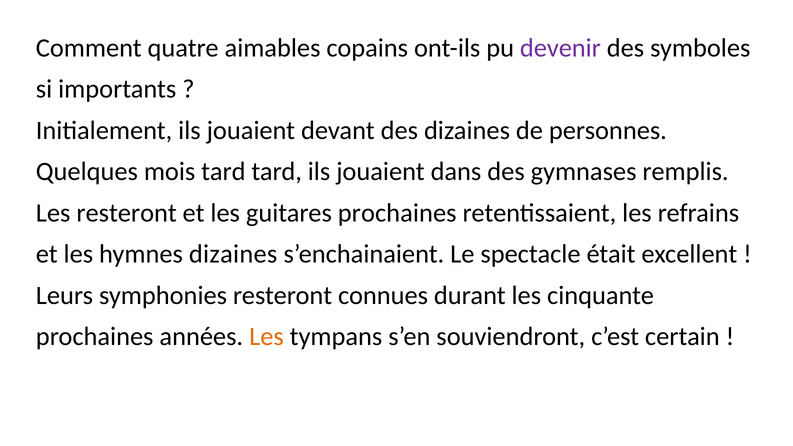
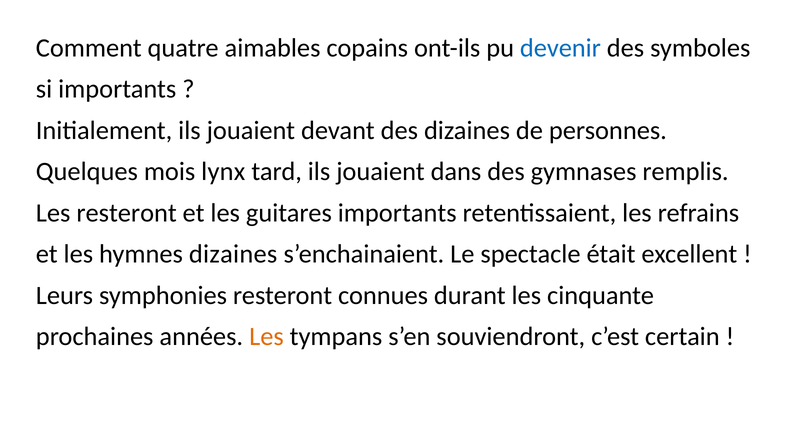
devenir colour: purple -> blue
mois tard: tard -> lynx
guitares prochaines: prochaines -> importants
